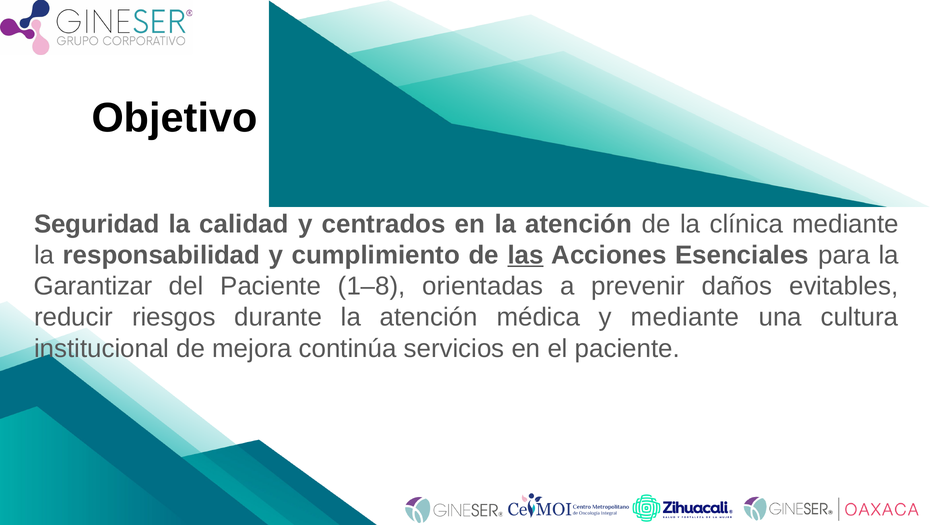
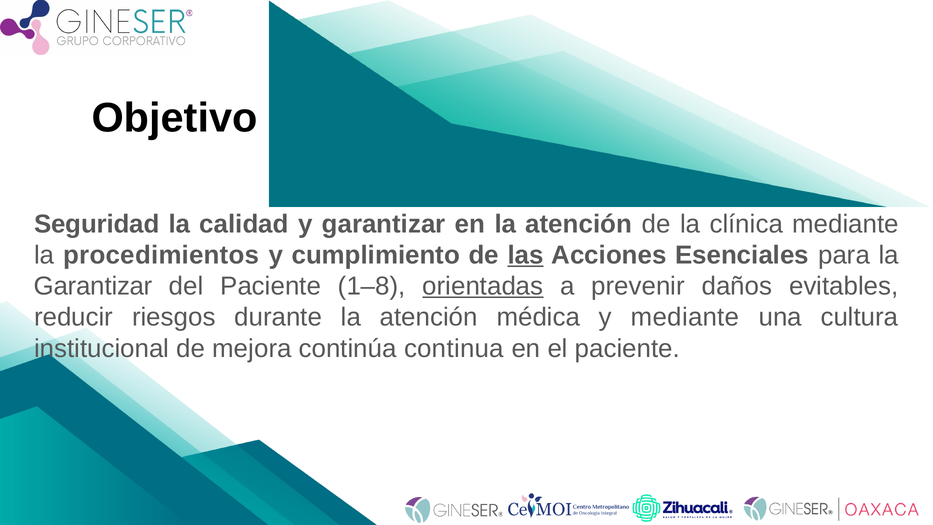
y centrados: centrados -> garantizar
responsabilidad: responsabilidad -> procedimientos
orientadas underline: none -> present
servicios: servicios -> continua
